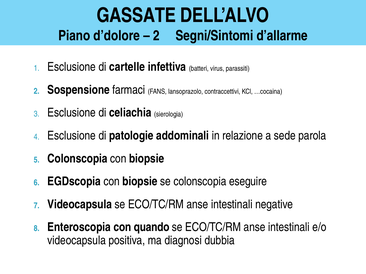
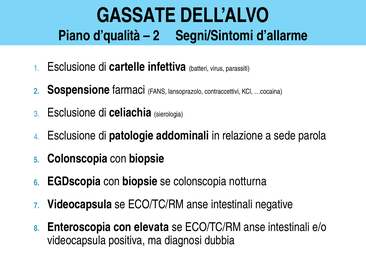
d’dolore: d’dolore -> d’qualità
eseguire: eseguire -> notturna
quando: quando -> elevata
